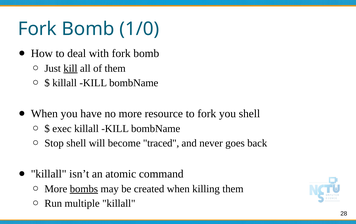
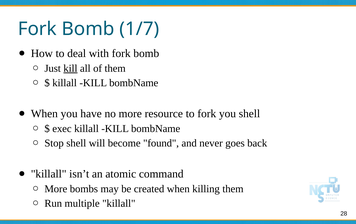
1/0: 1/0 -> 1/7
traced: traced -> found
bombs underline: present -> none
